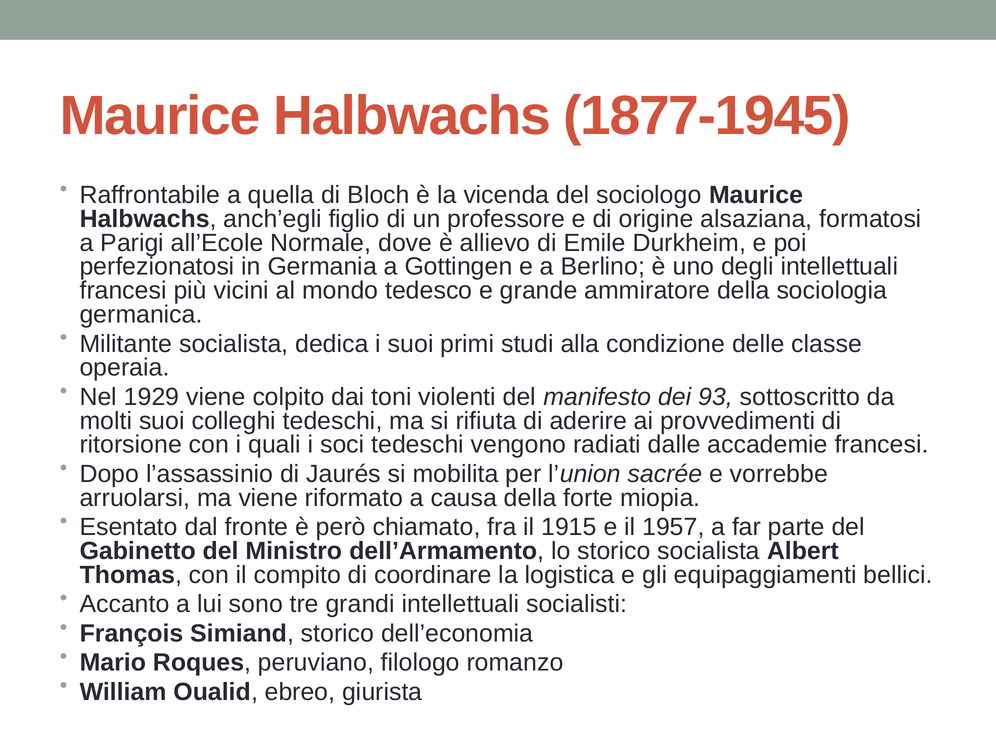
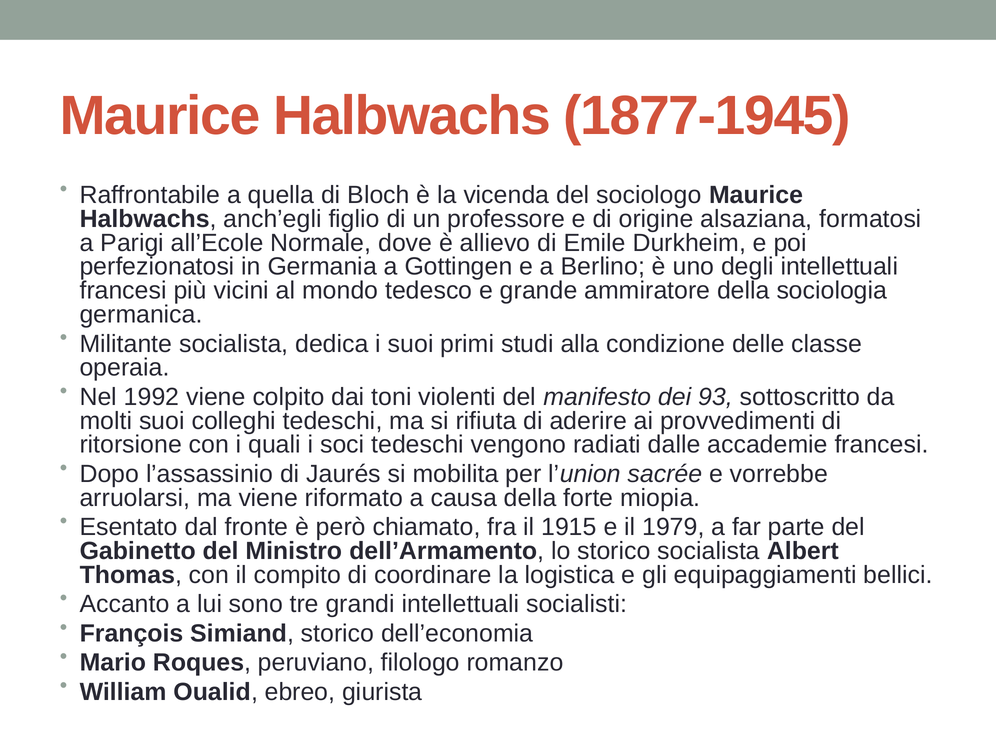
1929: 1929 -> 1992
1957: 1957 -> 1979
